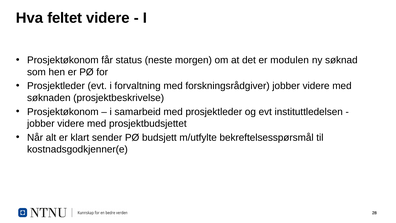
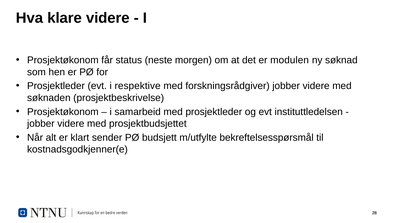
feltet: feltet -> klare
forvaltning: forvaltning -> respektive
